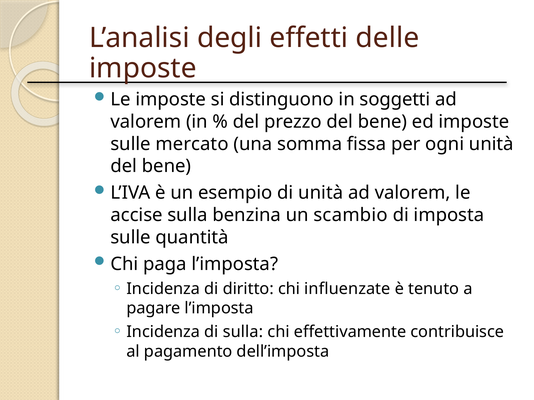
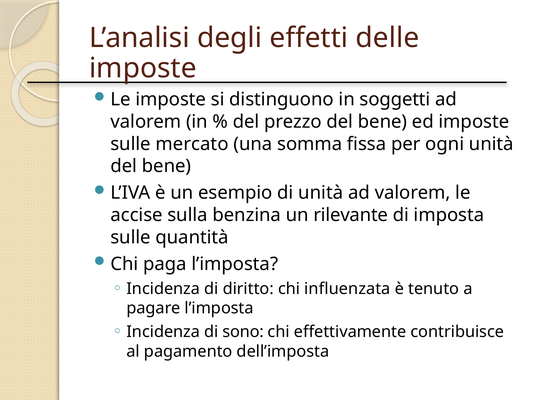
scambio: scambio -> rilevante
influenzate: influenzate -> influenzata
di sulla: sulla -> sono
